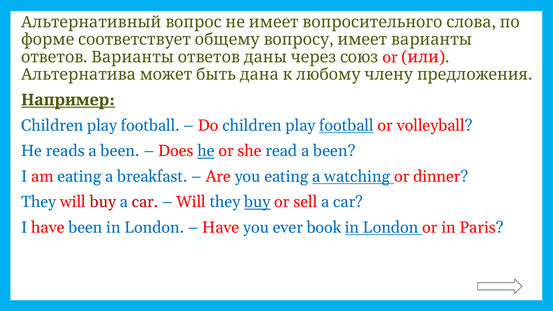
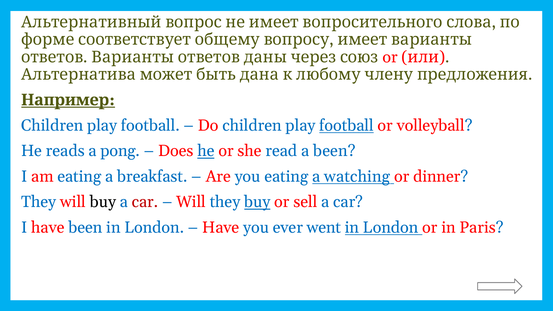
reads a been: been -> pong
buy at (103, 202) colour: red -> black
book: book -> went
